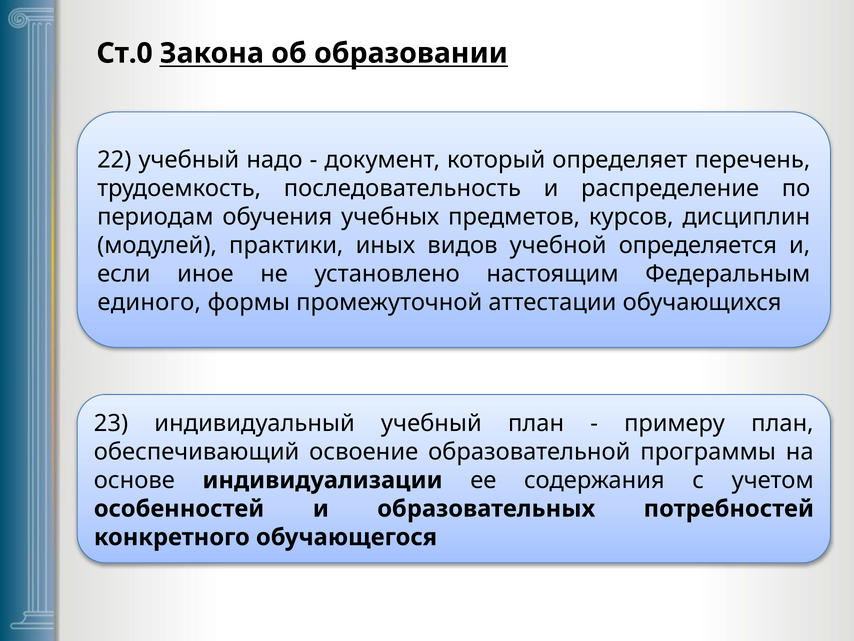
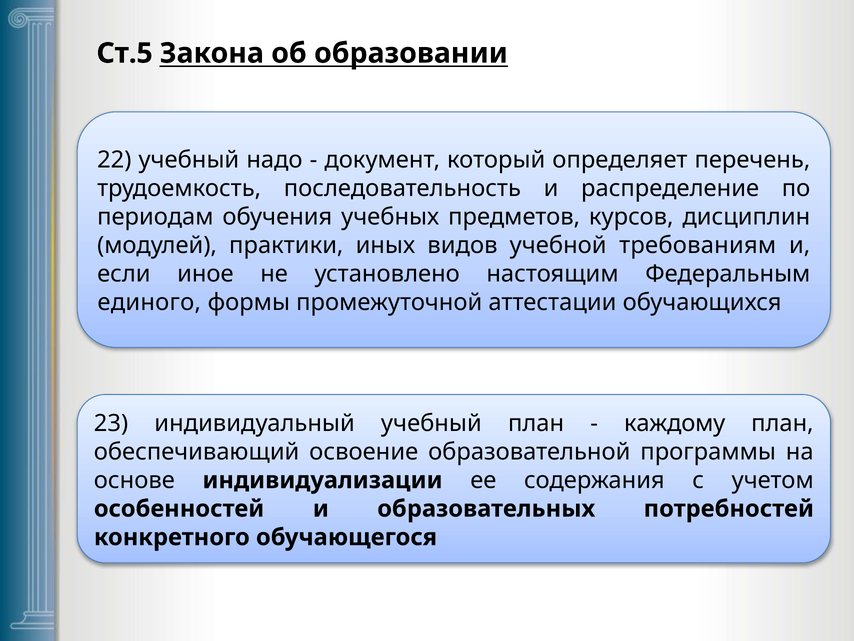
Ст.0: Ст.0 -> Ст.5
определяется: определяется -> требованиям
примеру: примеру -> каждому
